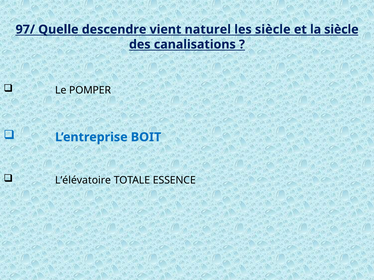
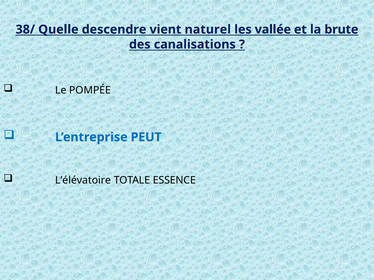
97/: 97/ -> 38/
les siècle: siècle -> vallée
la siècle: siècle -> brute
POMPER: POMPER -> POMPÉE
BOIT: BOIT -> PEUT
